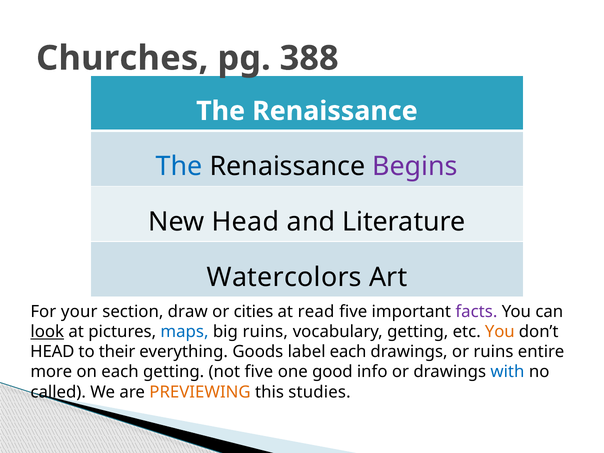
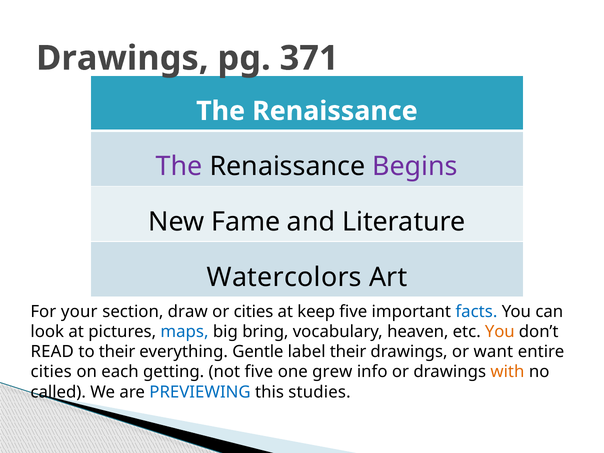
Churches at (122, 58): Churches -> Drawings
388: 388 -> 371
The at (179, 166) colour: blue -> purple
New Head: Head -> Fame
read: read -> keep
facts colour: purple -> blue
look underline: present -> none
big ruins: ruins -> bring
vocabulary getting: getting -> heaven
HEAD at (52, 352): HEAD -> READ
Goods: Goods -> Gentle
label each: each -> their
or ruins: ruins -> want
more at (51, 372): more -> cities
good: good -> grew
with colour: blue -> orange
PREVIEWING colour: orange -> blue
